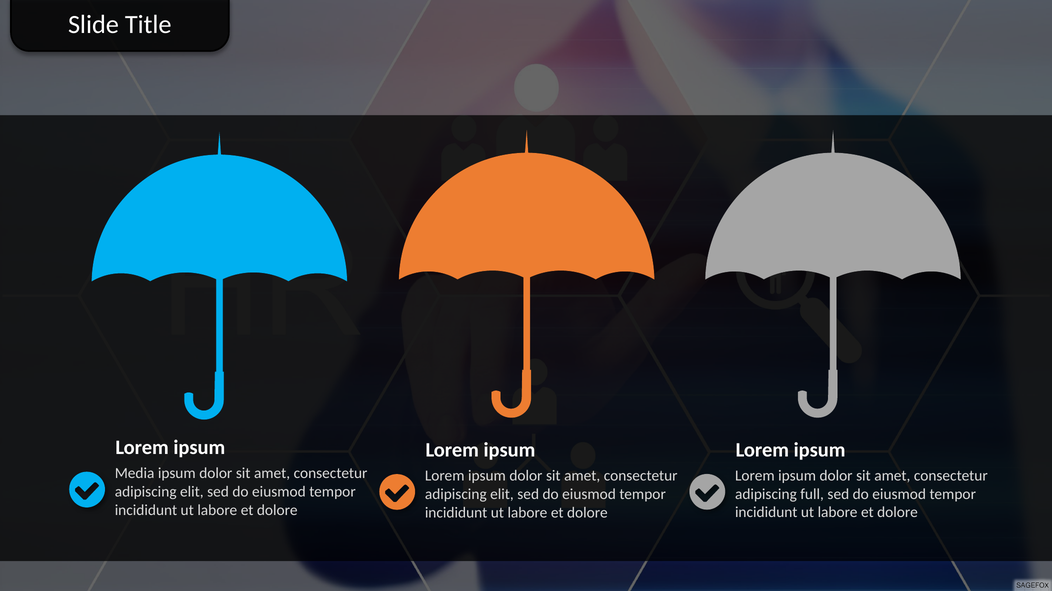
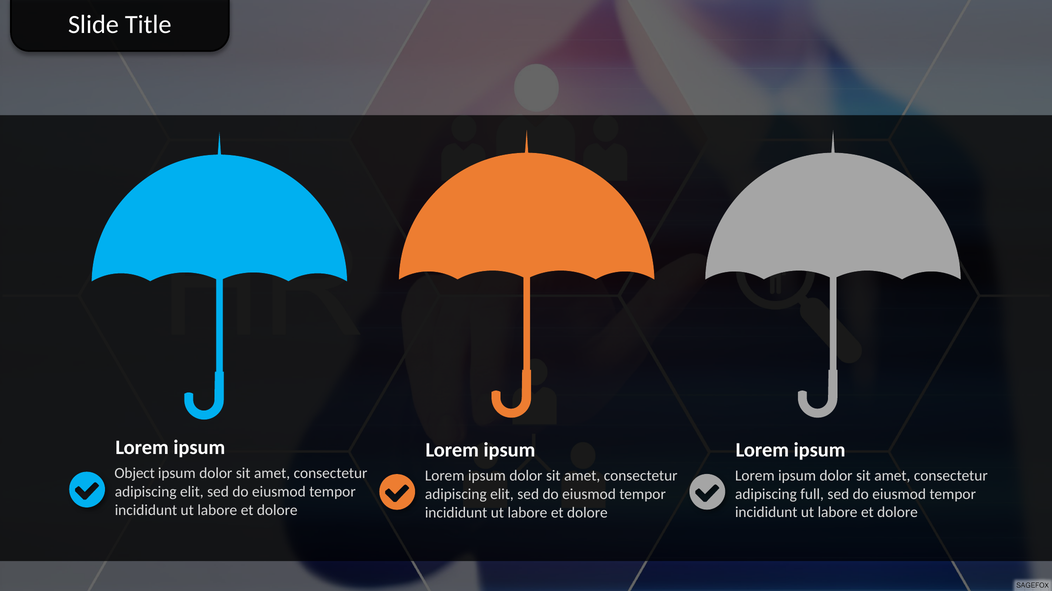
Media: Media -> Object
